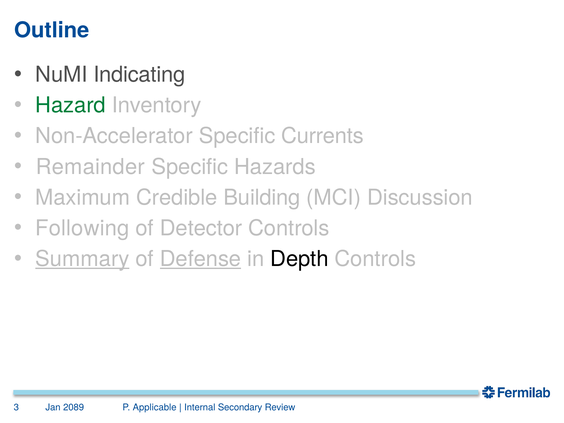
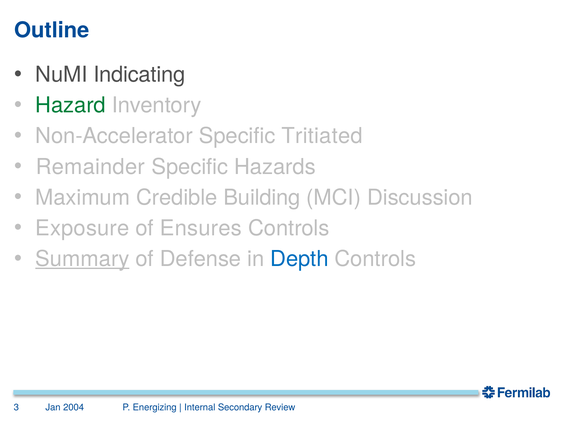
Currents: Currents -> Tritiated
Following: Following -> Exposure
Detector: Detector -> Ensures
Defense underline: present -> none
Depth colour: black -> blue
2089: 2089 -> 2004
Applicable: Applicable -> Energizing
